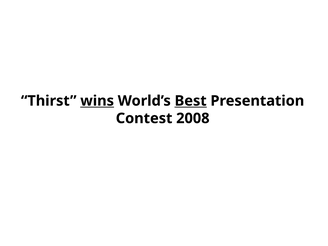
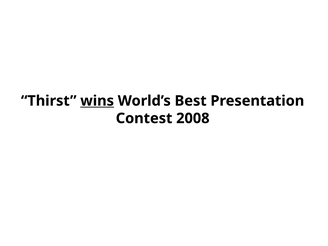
Best underline: present -> none
